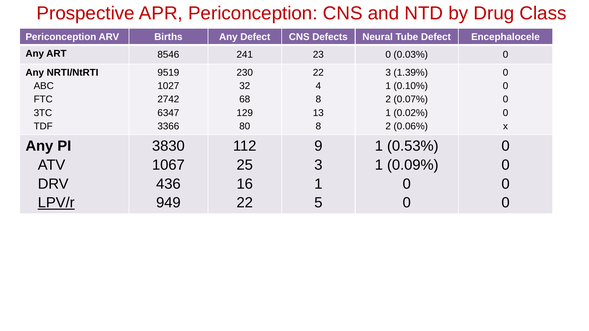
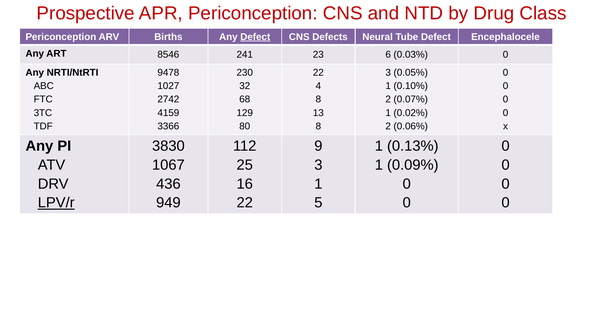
Defect at (255, 37) underline: none -> present
23 0: 0 -> 6
9519: 9519 -> 9478
1.39%: 1.39% -> 0.05%
6347: 6347 -> 4159
0.53%: 0.53% -> 0.13%
